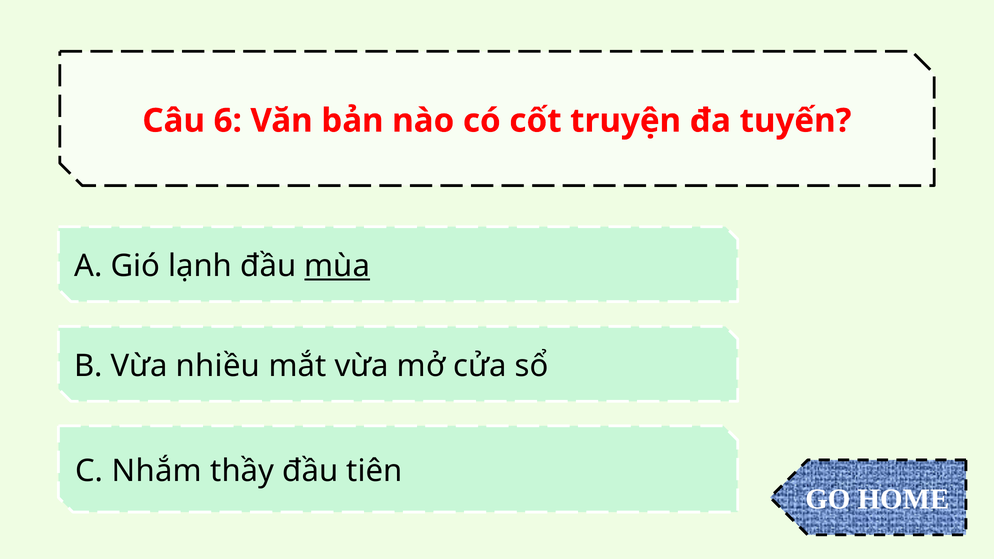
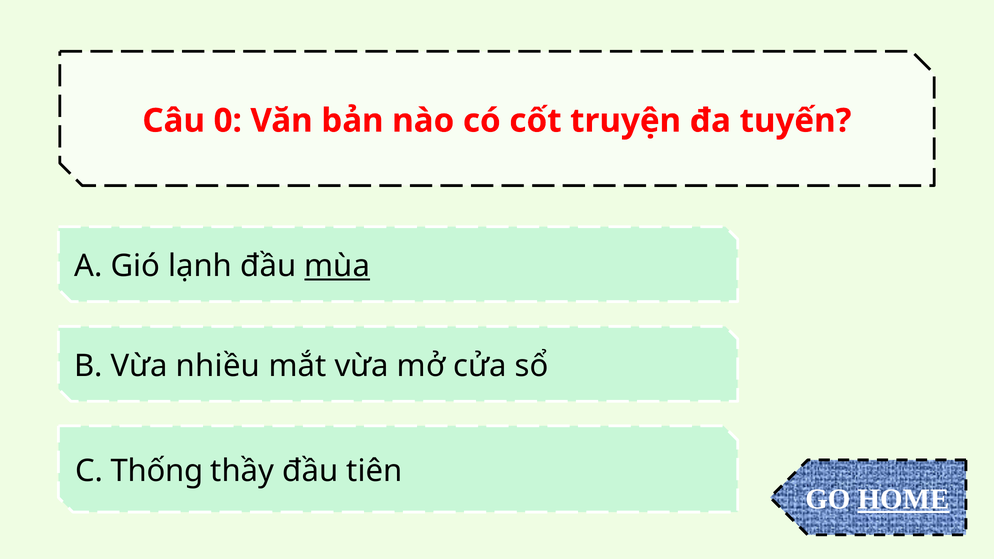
6: 6 -> 0
Nhắm: Nhắm -> Thống
HOME underline: none -> present
